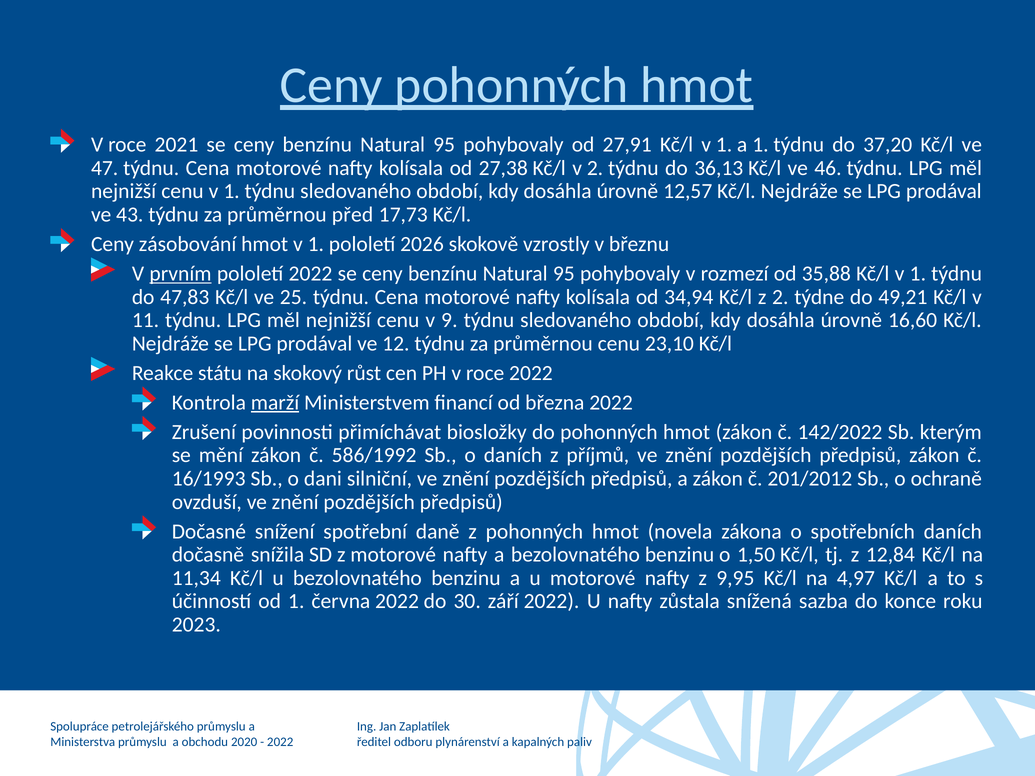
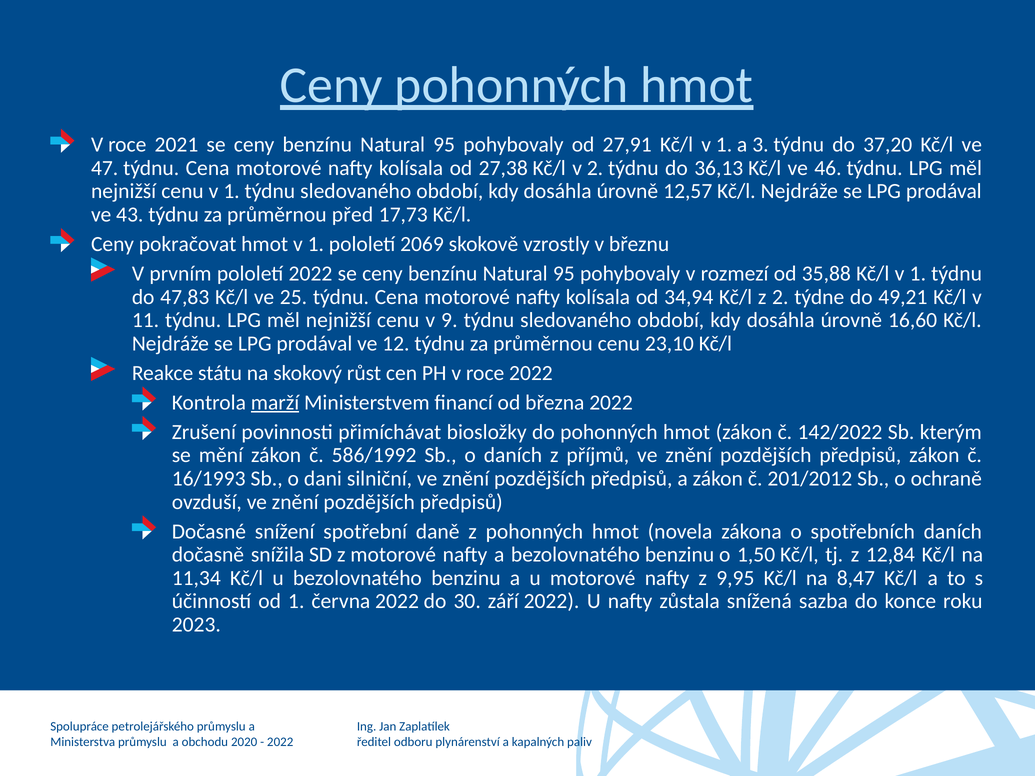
a 1: 1 -> 3
zásobování: zásobování -> pokračovat
2026: 2026 -> 2069
prvním underline: present -> none
4,97: 4,97 -> 8,47
